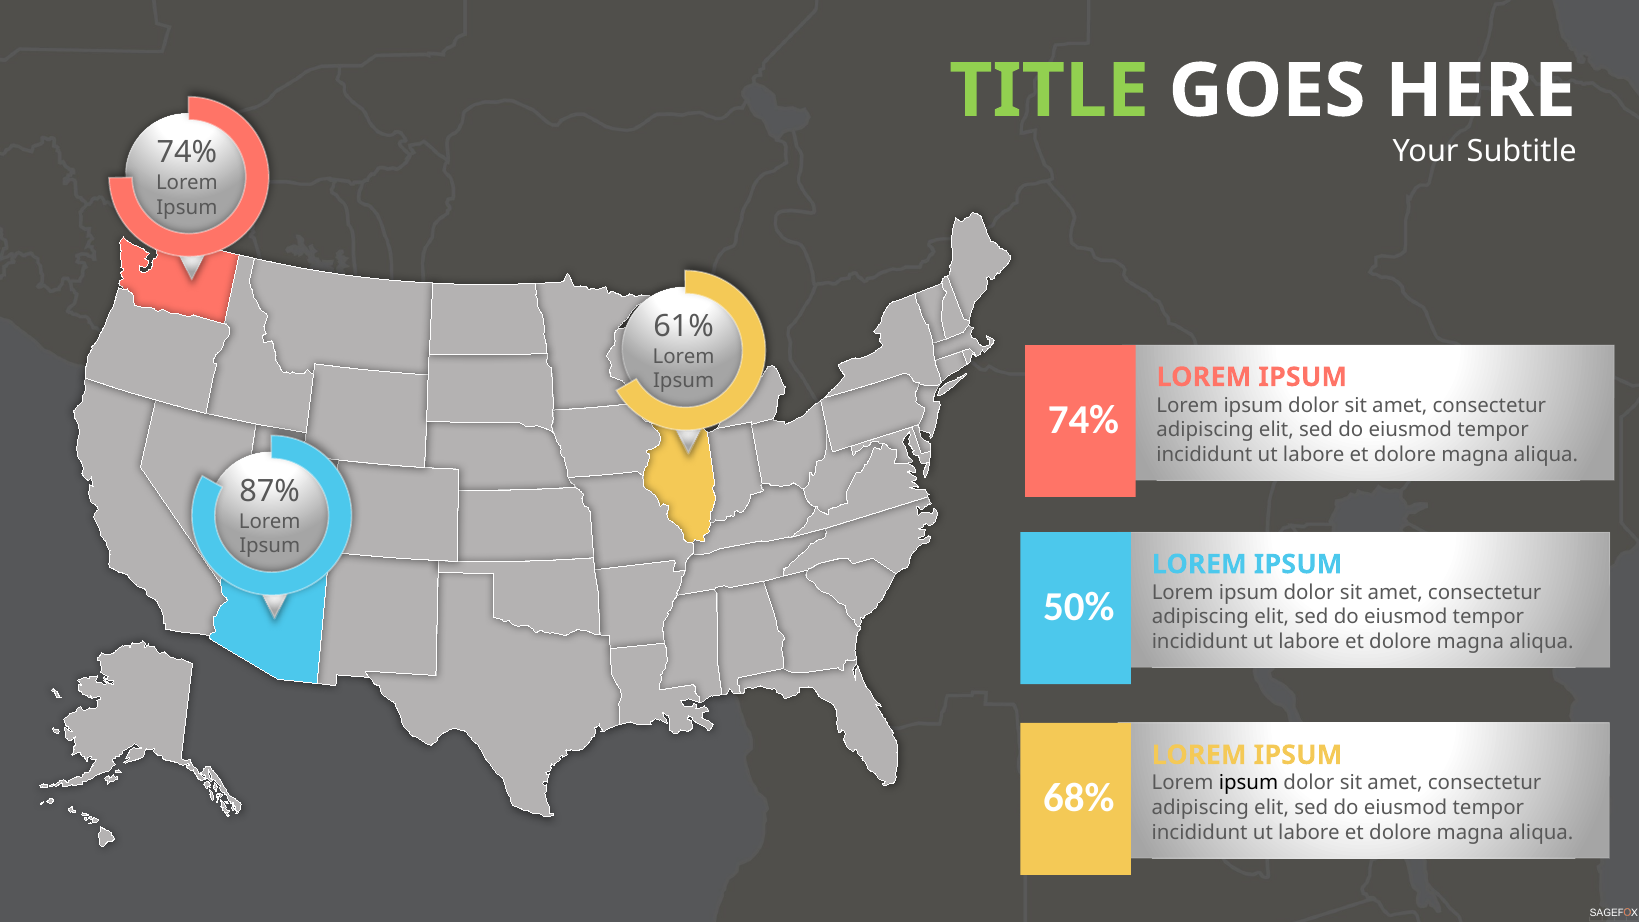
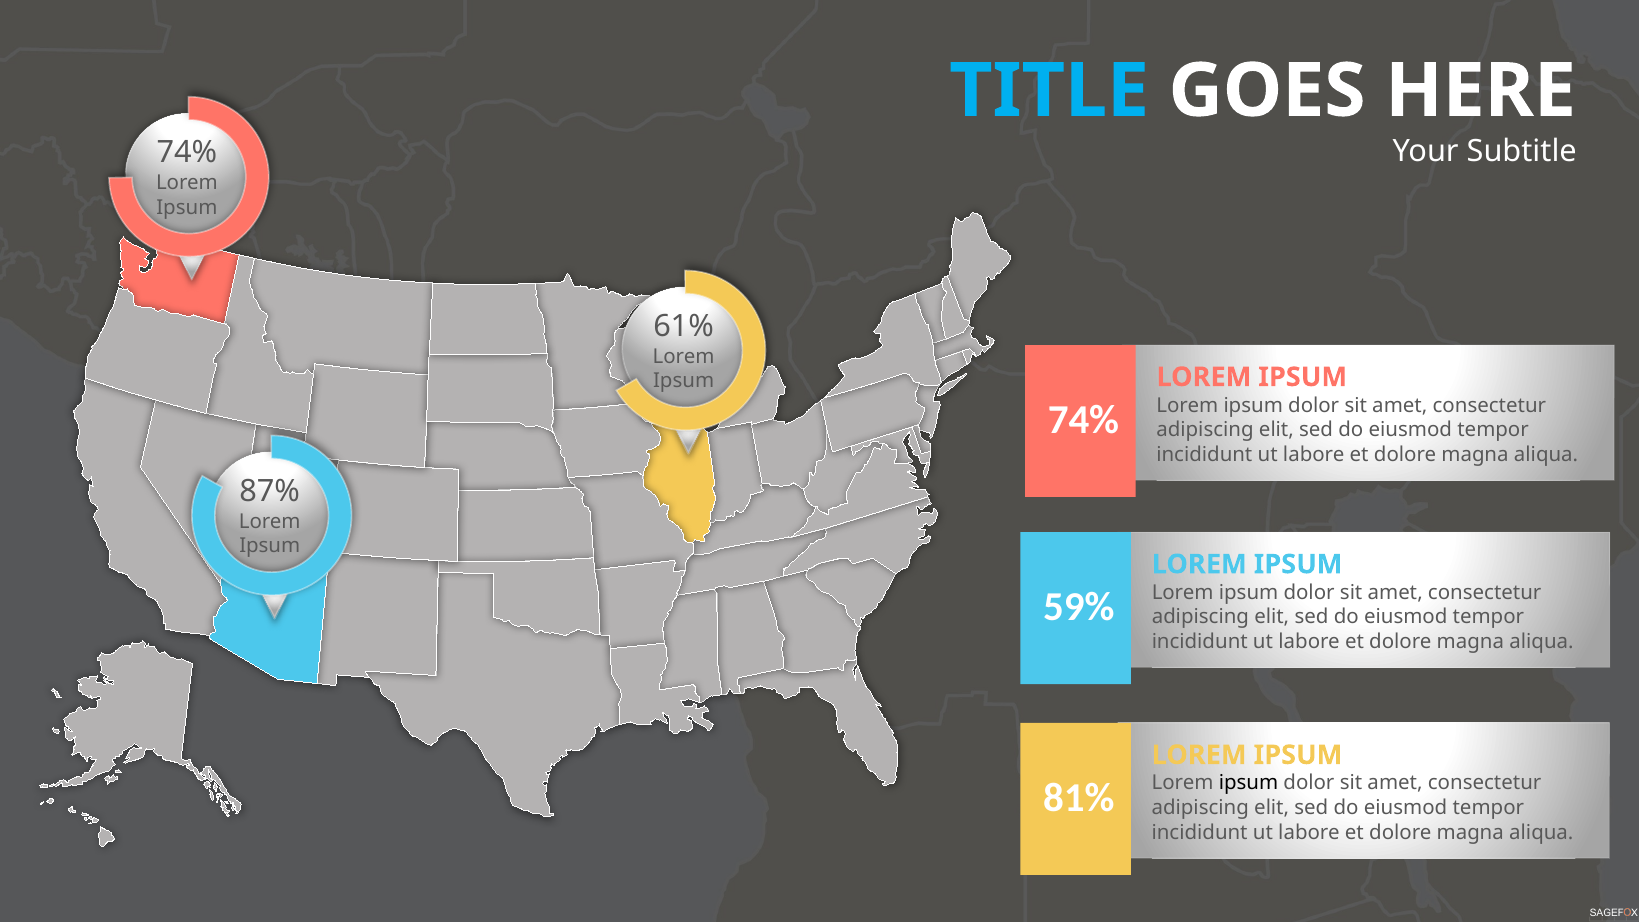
TITLE colour: light green -> light blue
50%: 50% -> 59%
68%: 68% -> 81%
